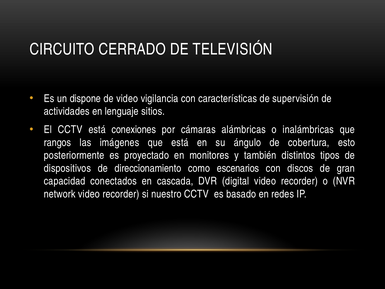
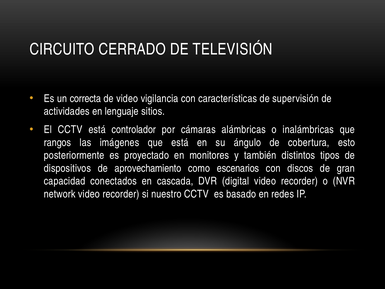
dispone: dispone -> correcta
conexiones: conexiones -> controlador
direccionamiento: direccionamiento -> aprovechamiento
